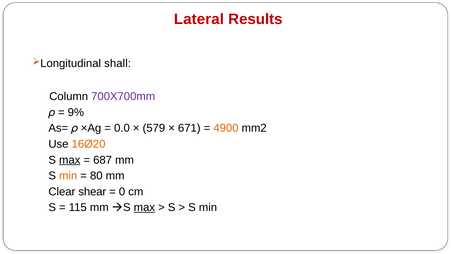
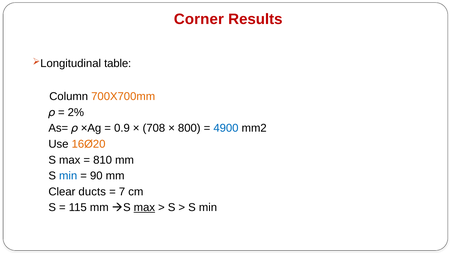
Lateral: Lateral -> Corner
shall: shall -> table
700X700mm colour: purple -> orange
9%: 9% -> 2%
0.0: 0.0 -> 0.9
579: 579 -> 708
671: 671 -> 800
4900 colour: orange -> blue
max at (70, 160) underline: present -> none
687: 687 -> 810
min at (68, 176) colour: orange -> blue
80: 80 -> 90
shear: shear -> ducts
0: 0 -> 7
